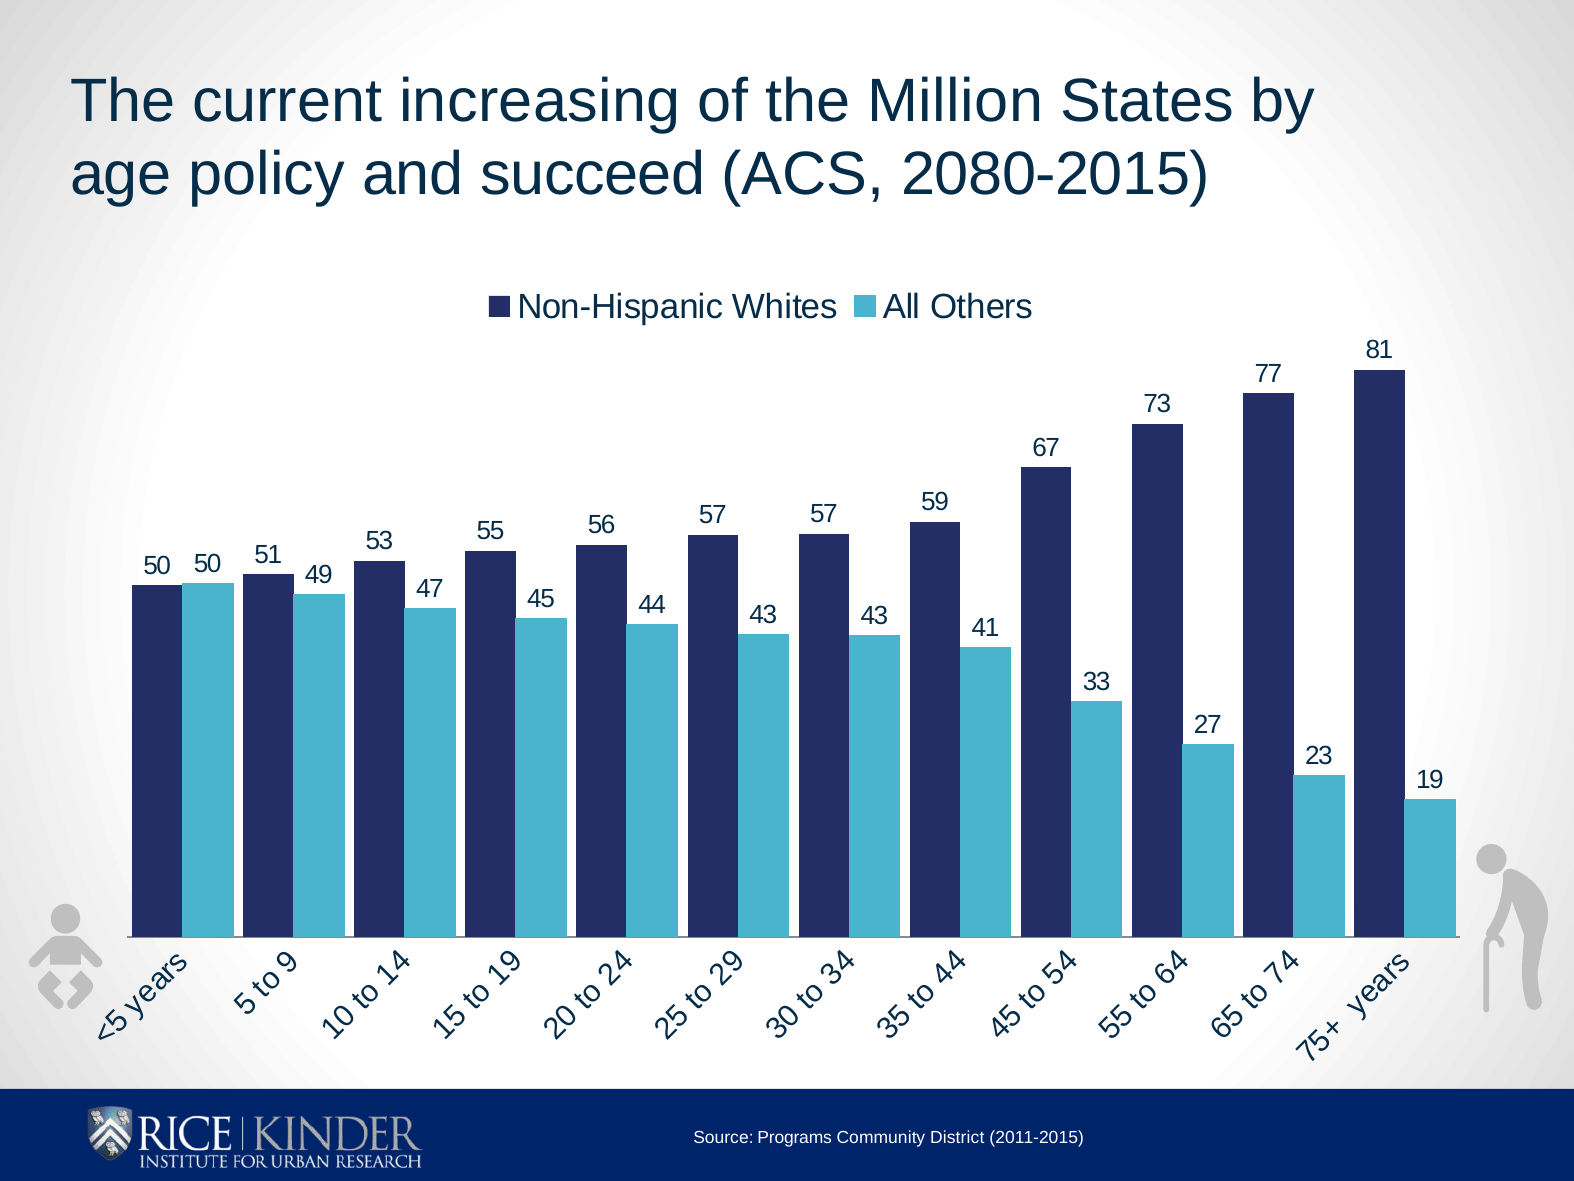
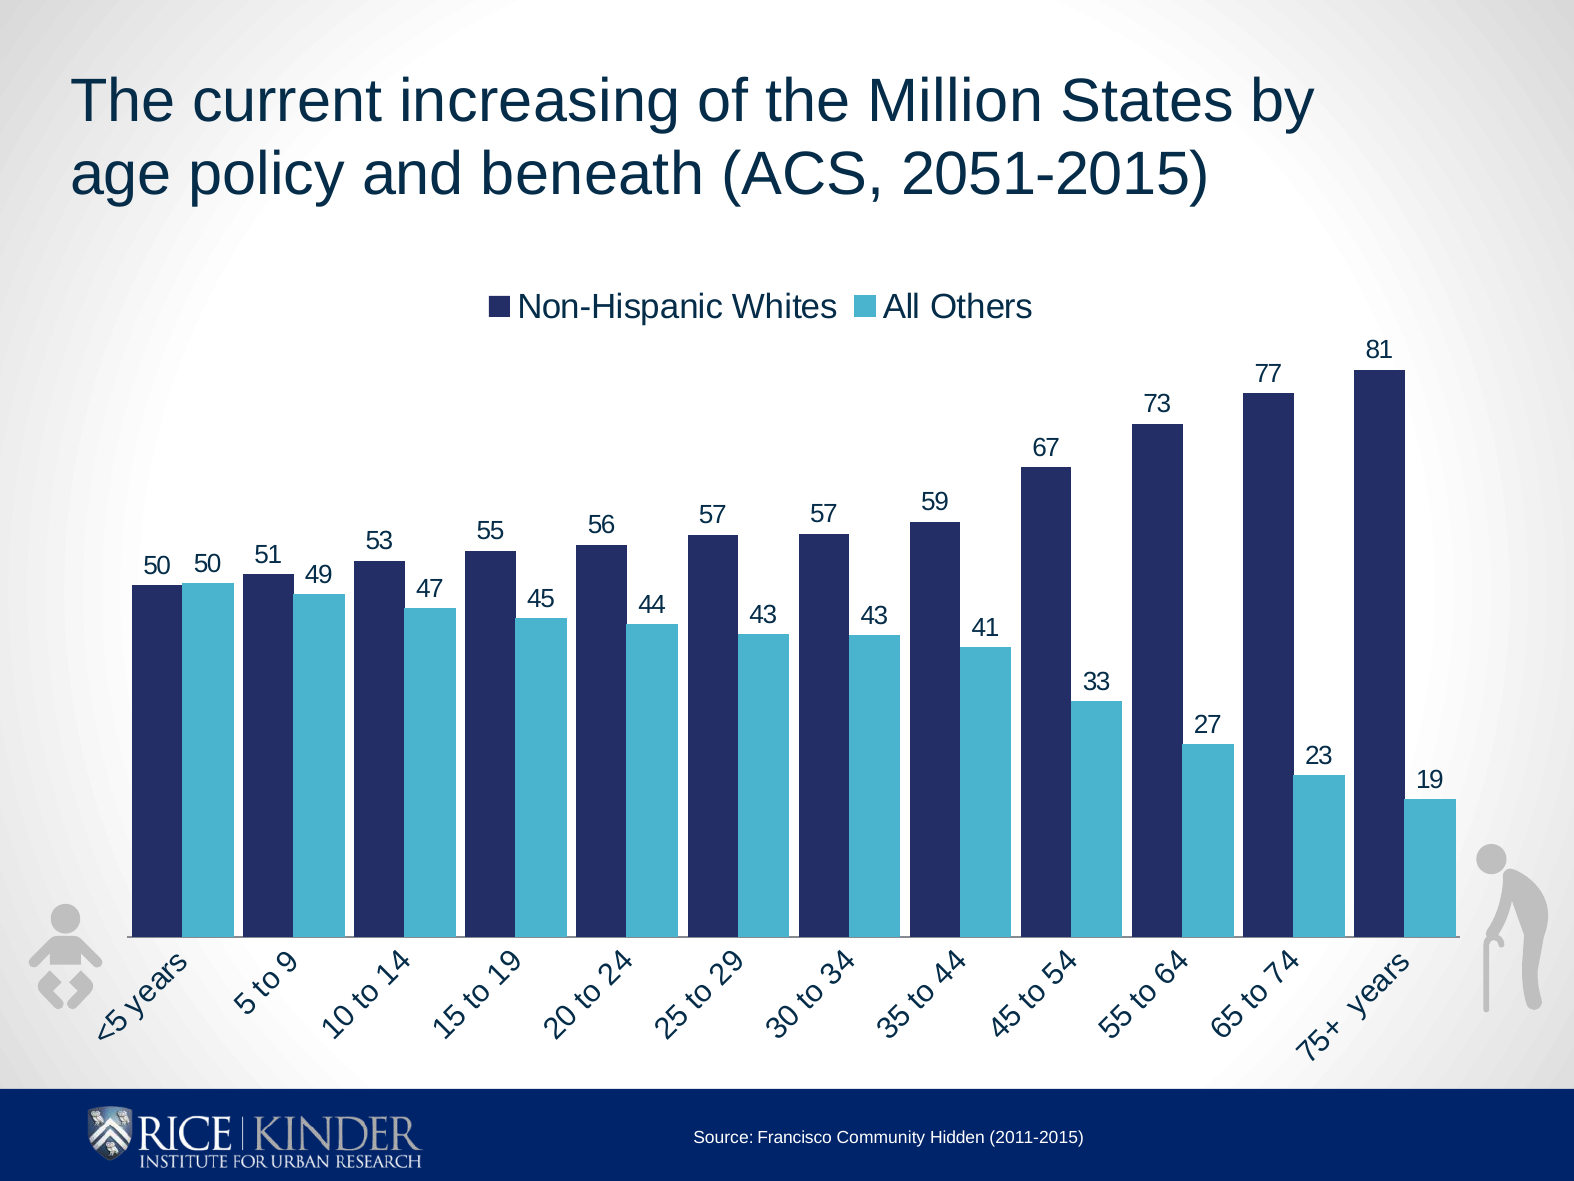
succeed: succeed -> beneath
2080-2015: 2080-2015 -> 2051-2015
Programs: Programs -> Francisco
District: District -> Hidden
